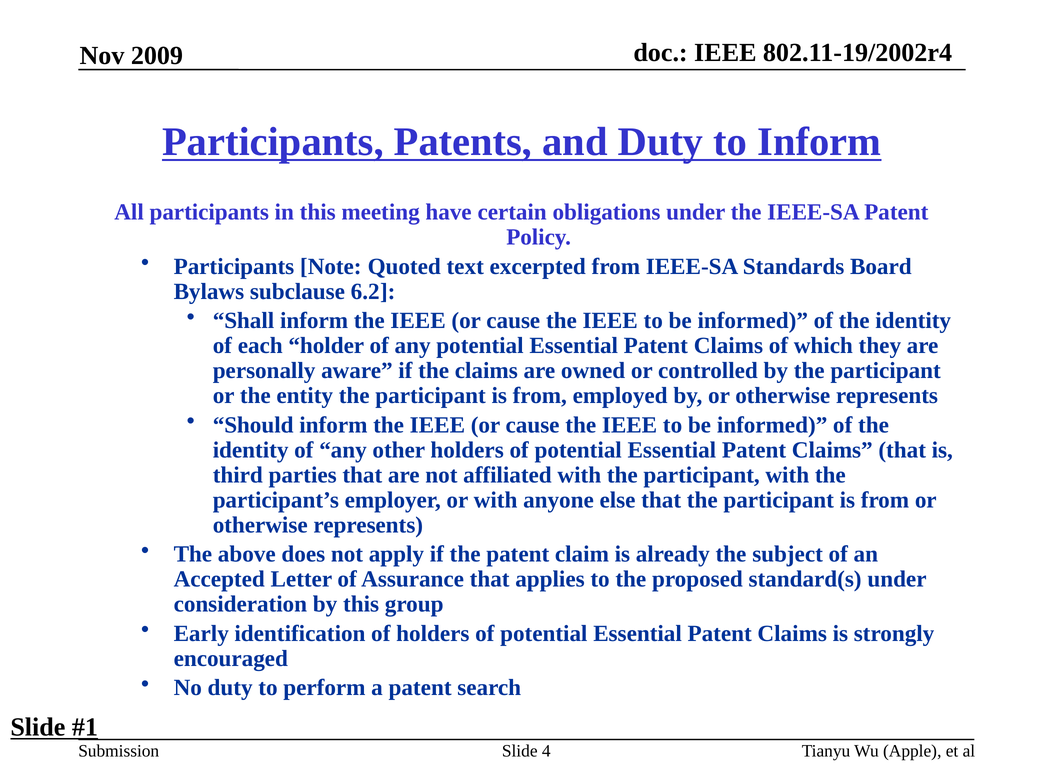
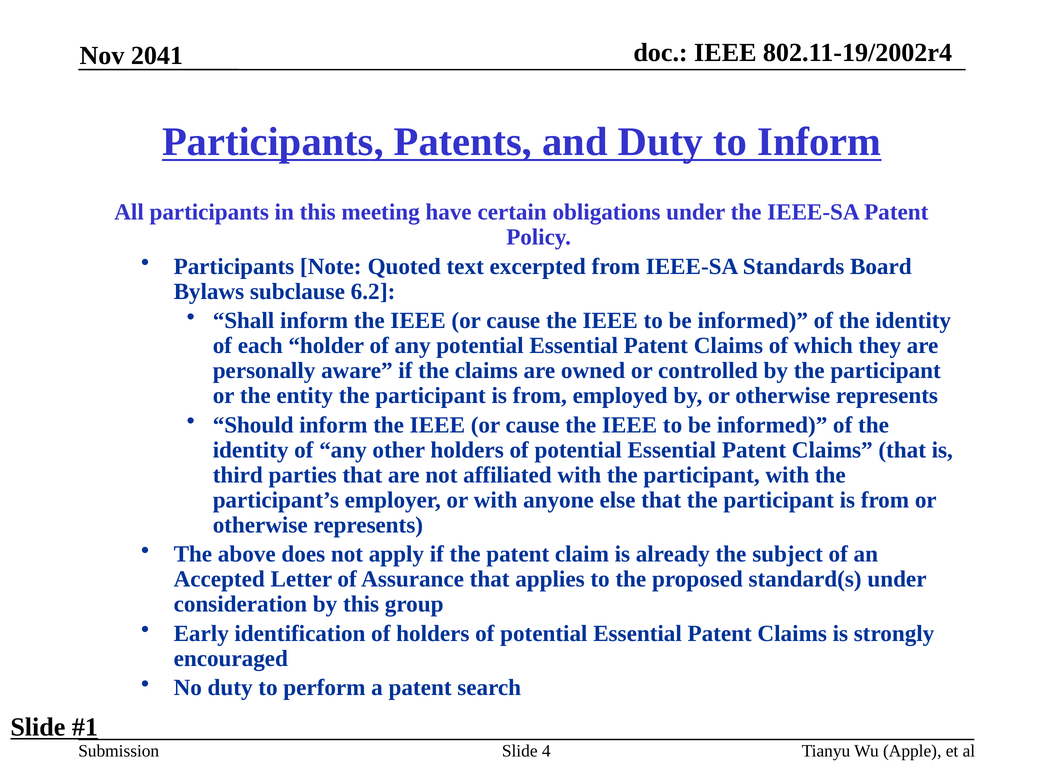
2009: 2009 -> 2041
